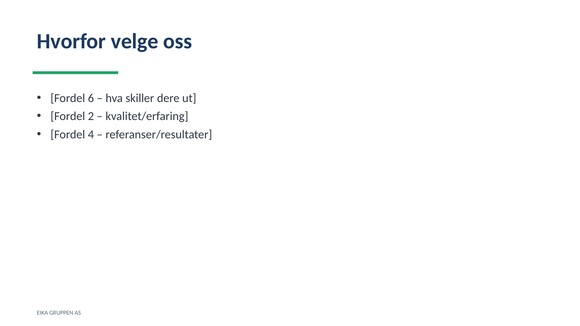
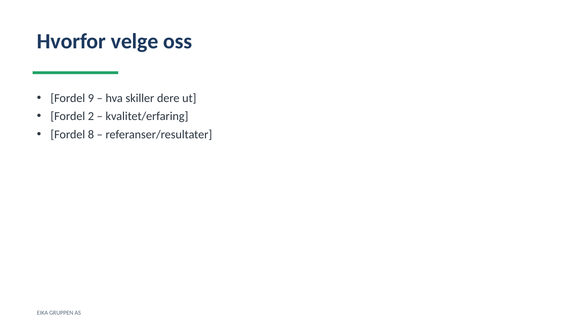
6: 6 -> 9
4: 4 -> 8
